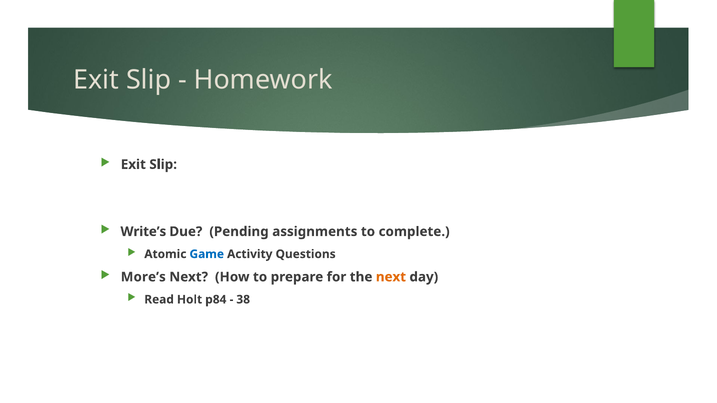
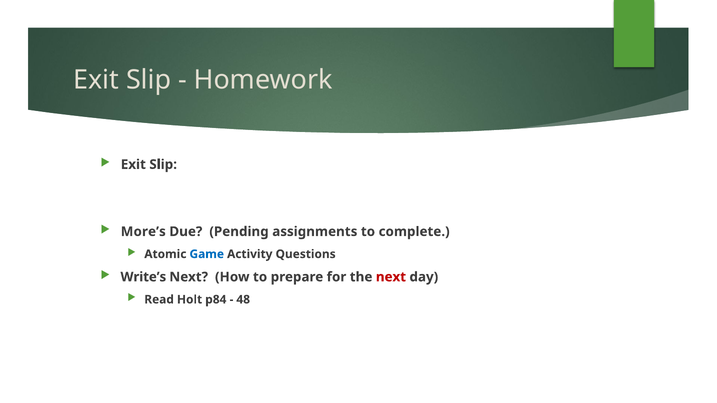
Write’s: Write’s -> More’s
More’s: More’s -> Write’s
next at (391, 277) colour: orange -> red
38: 38 -> 48
